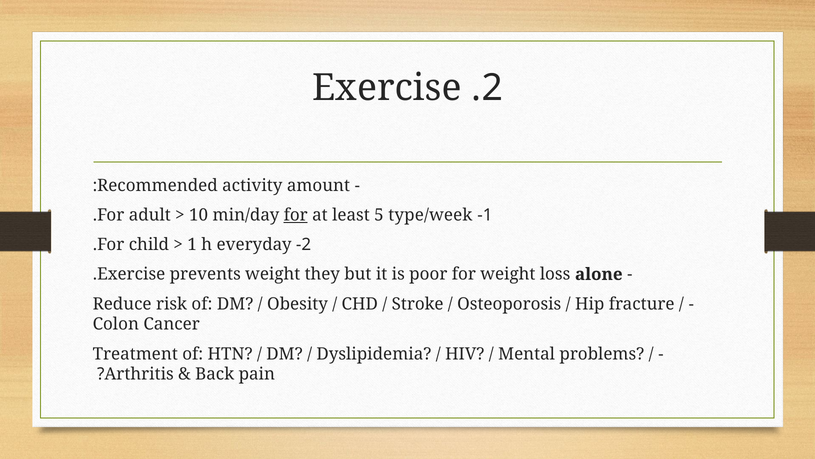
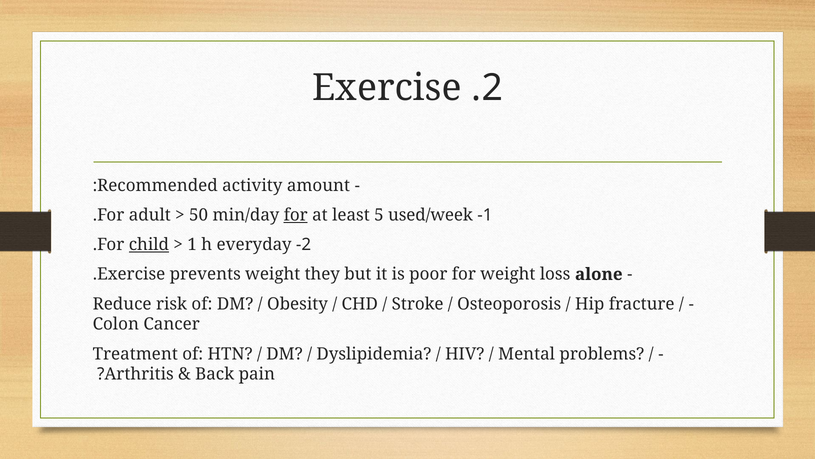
10: 10 -> 50
type/week: type/week -> used/week
child underline: none -> present
